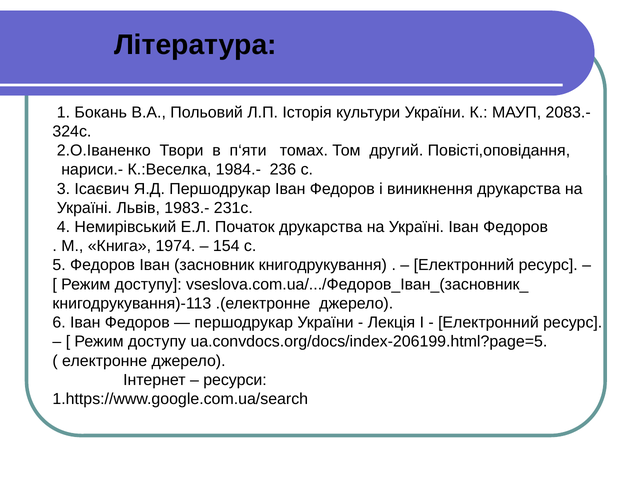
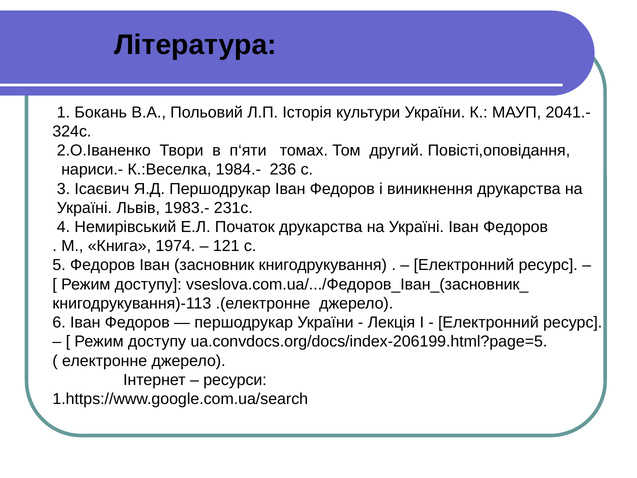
2083.-: 2083.- -> 2041.-
154: 154 -> 121
